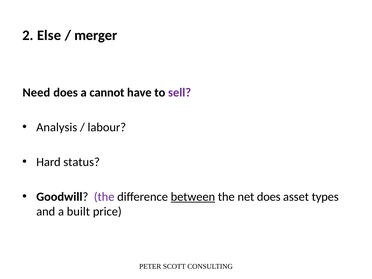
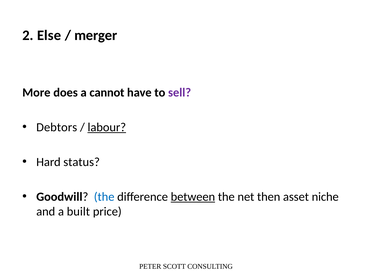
Need: Need -> More
Analysis: Analysis -> Debtors
labour underline: none -> present
the at (104, 197) colour: purple -> blue
net does: does -> then
types: types -> niche
